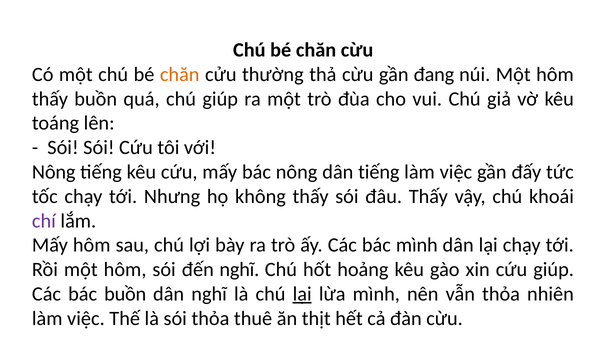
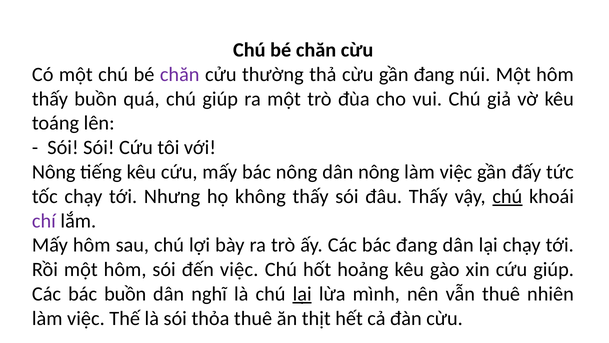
chăn at (180, 74) colour: orange -> purple
dân tiếng: tiếng -> nông
chú at (507, 196) underline: none -> present
bác mình: mình -> đang
đến nghĩ: nghĩ -> việc
vẫn thỏa: thỏa -> thuê
